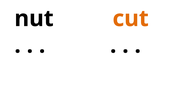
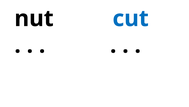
cut colour: orange -> blue
